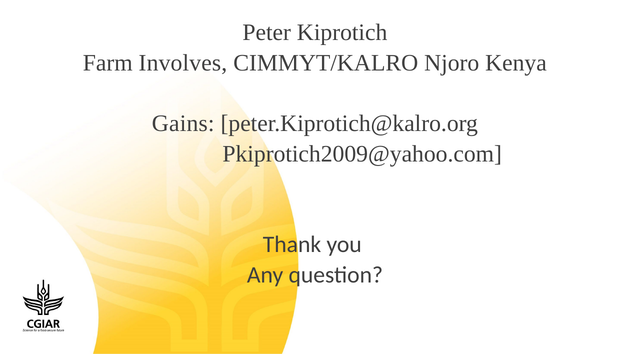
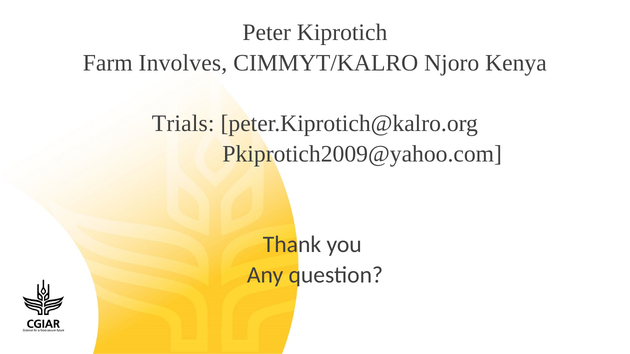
Gains: Gains -> Trials
